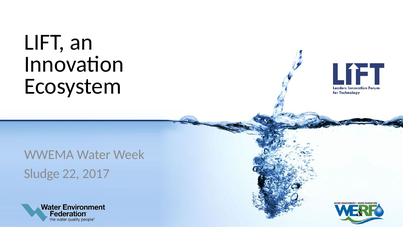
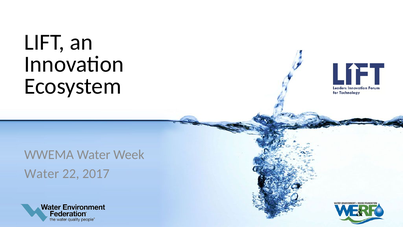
Sludge at (42, 173): Sludge -> Water
